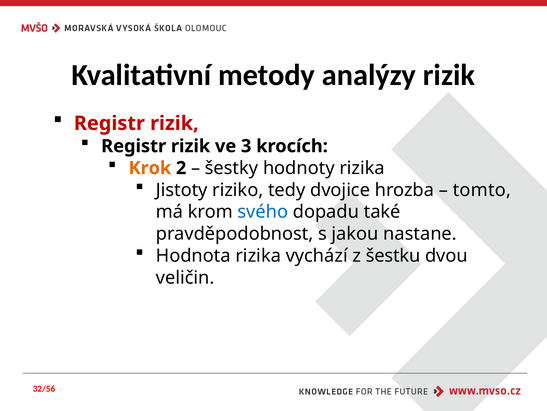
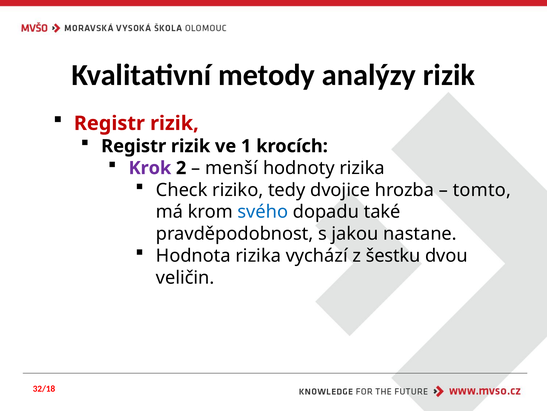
3: 3 -> 1
Krok colour: orange -> purple
šestky: šestky -> menší
Jistoty: Jistoty -> Check
32/56: 32/56 -> 32/18
